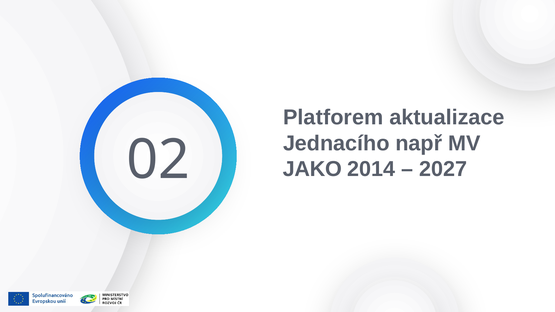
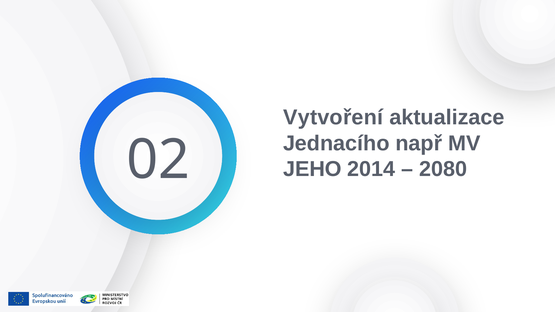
Platforem: Platforem -> Vytvoření
JAKO: JAKO -> JEHO
2027: 2027 -> 2080
